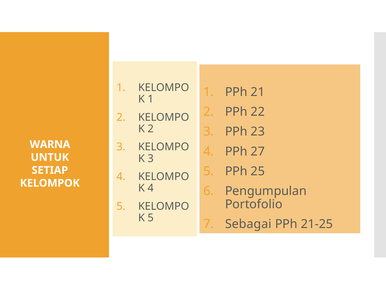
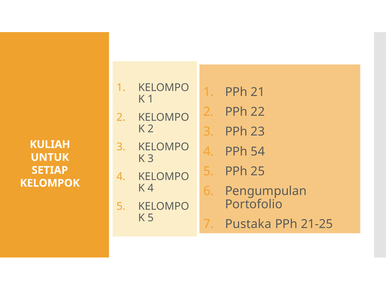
WARNA: WARNA -> KULIAH
27: 27 -> 54
Sebagai: Sebagai -> Pustaka
